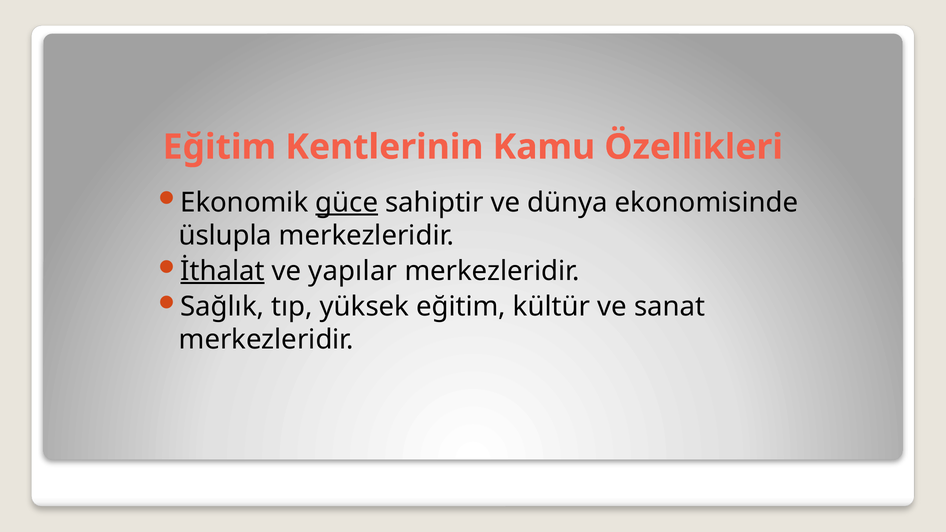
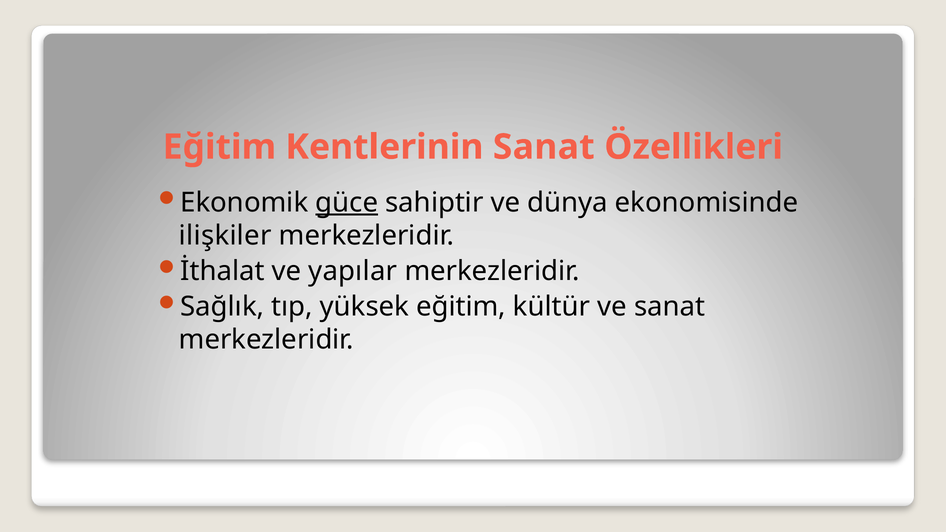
Kentlerinin Kamu: Kamu -> Sanat
üslupla: üslupla -> ilişkiler
İthalat underline: present -> none
